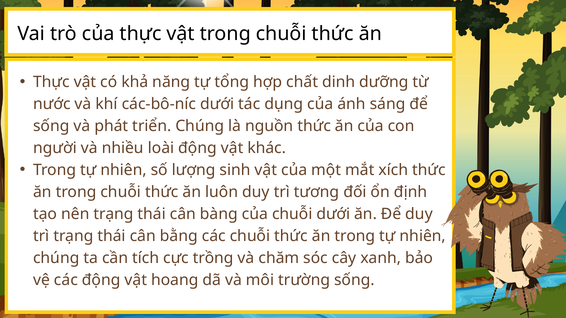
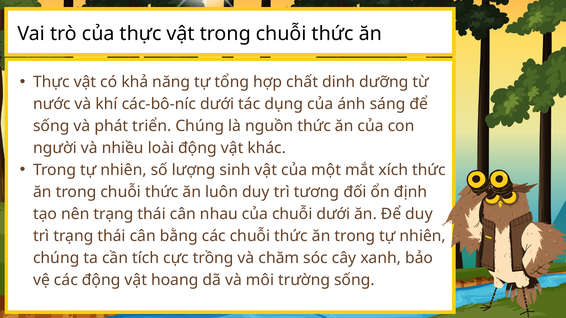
bàng: bàng -> nhau
